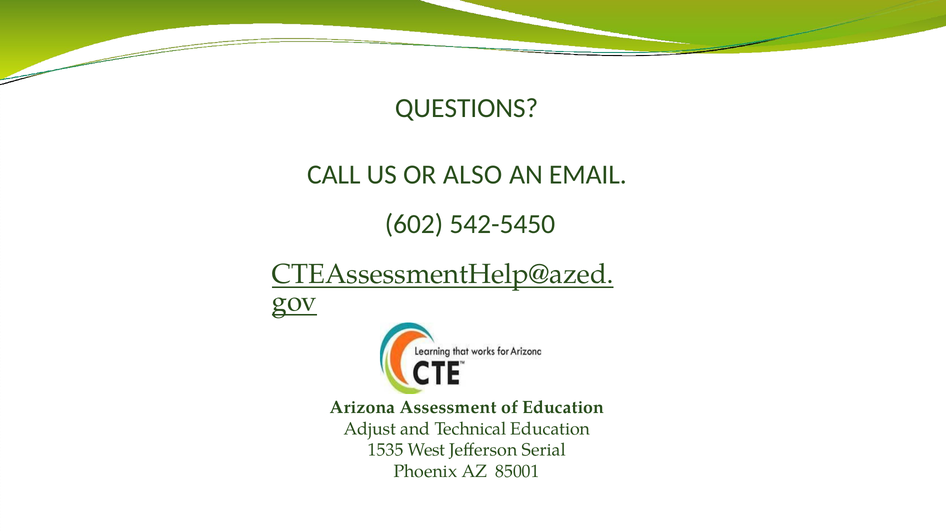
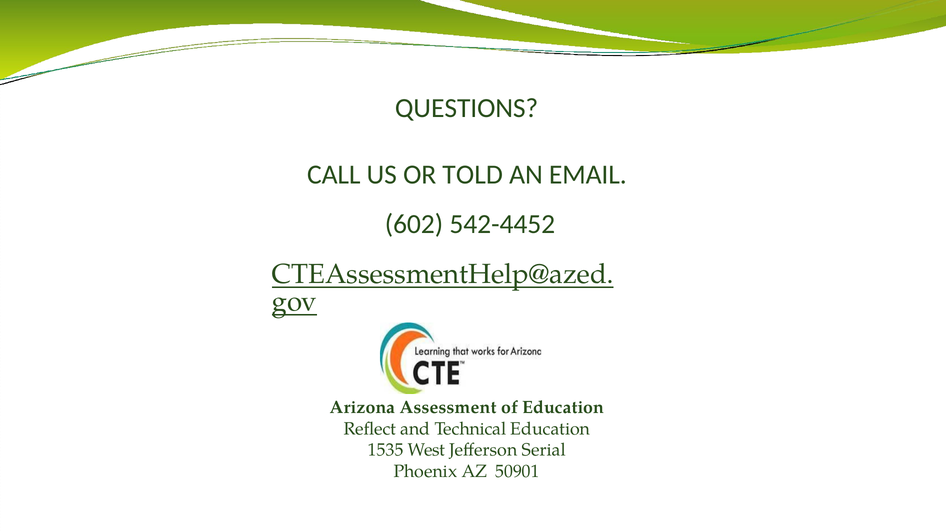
ALSO: ALSO -> TOLD
542-5450: 542-5450 -> 542-4452
Adjust: Adjust -> Reflect
85001: 85001 -> 50901
